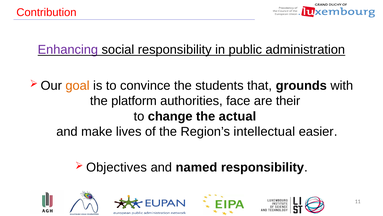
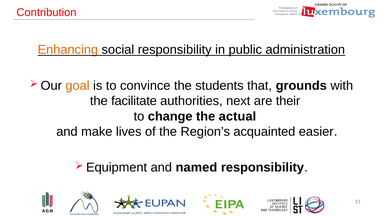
Enhancing colour: purple -> orange
platform: platform -> facilitate
face: face -> next
intellectual: intellectual -> acquainted
Objectives: Objectives -> Equipment
